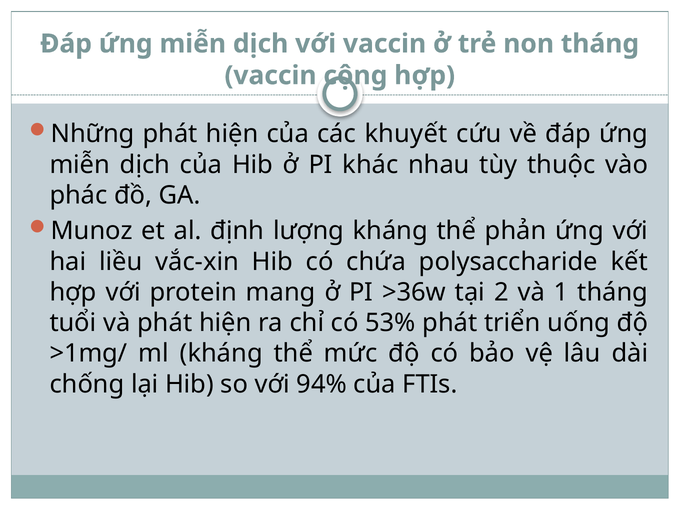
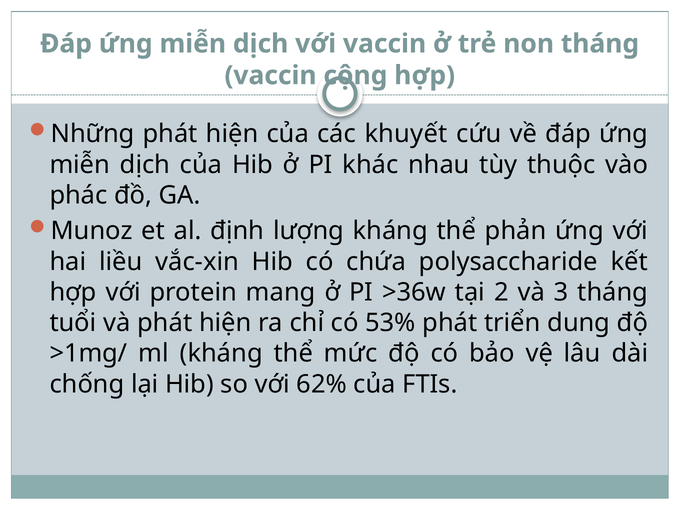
1: 1 -> 3
uống: uống -> dung
94%: 94% -> 62%
